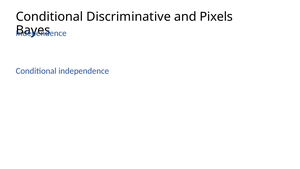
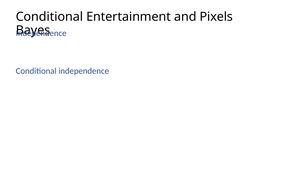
Discriminative: Discriminative -> Entertainment
